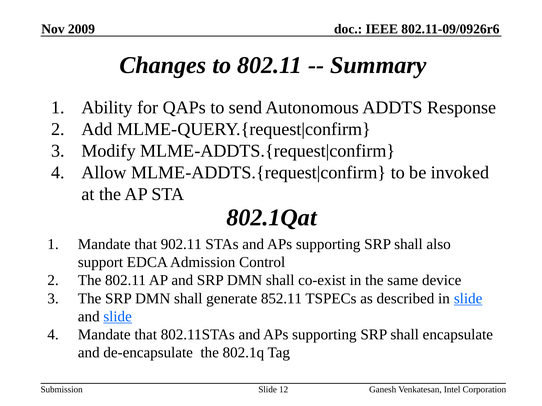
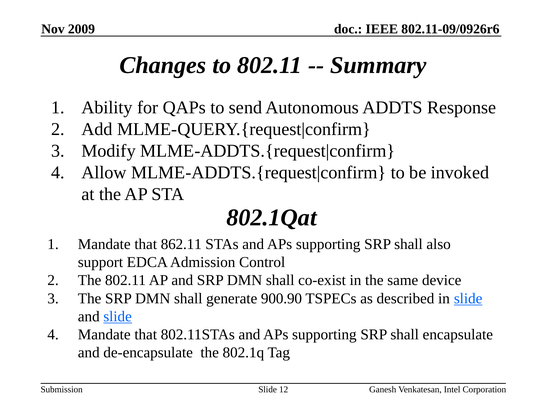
902.11: 902.11 -> 862.11
852.11: 852.11 -> 900.90
